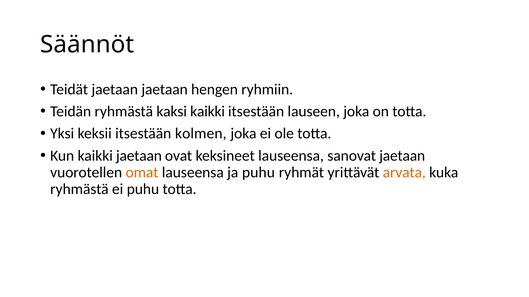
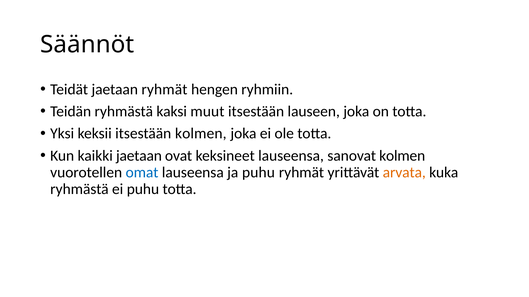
jaetaan jaetaan: jaetaan -> ryhmät
kaksi kaikki: kaikki -> muut
sanovat jaetaan: jaetaan -> kolmen
omat colour: orange -> blue
